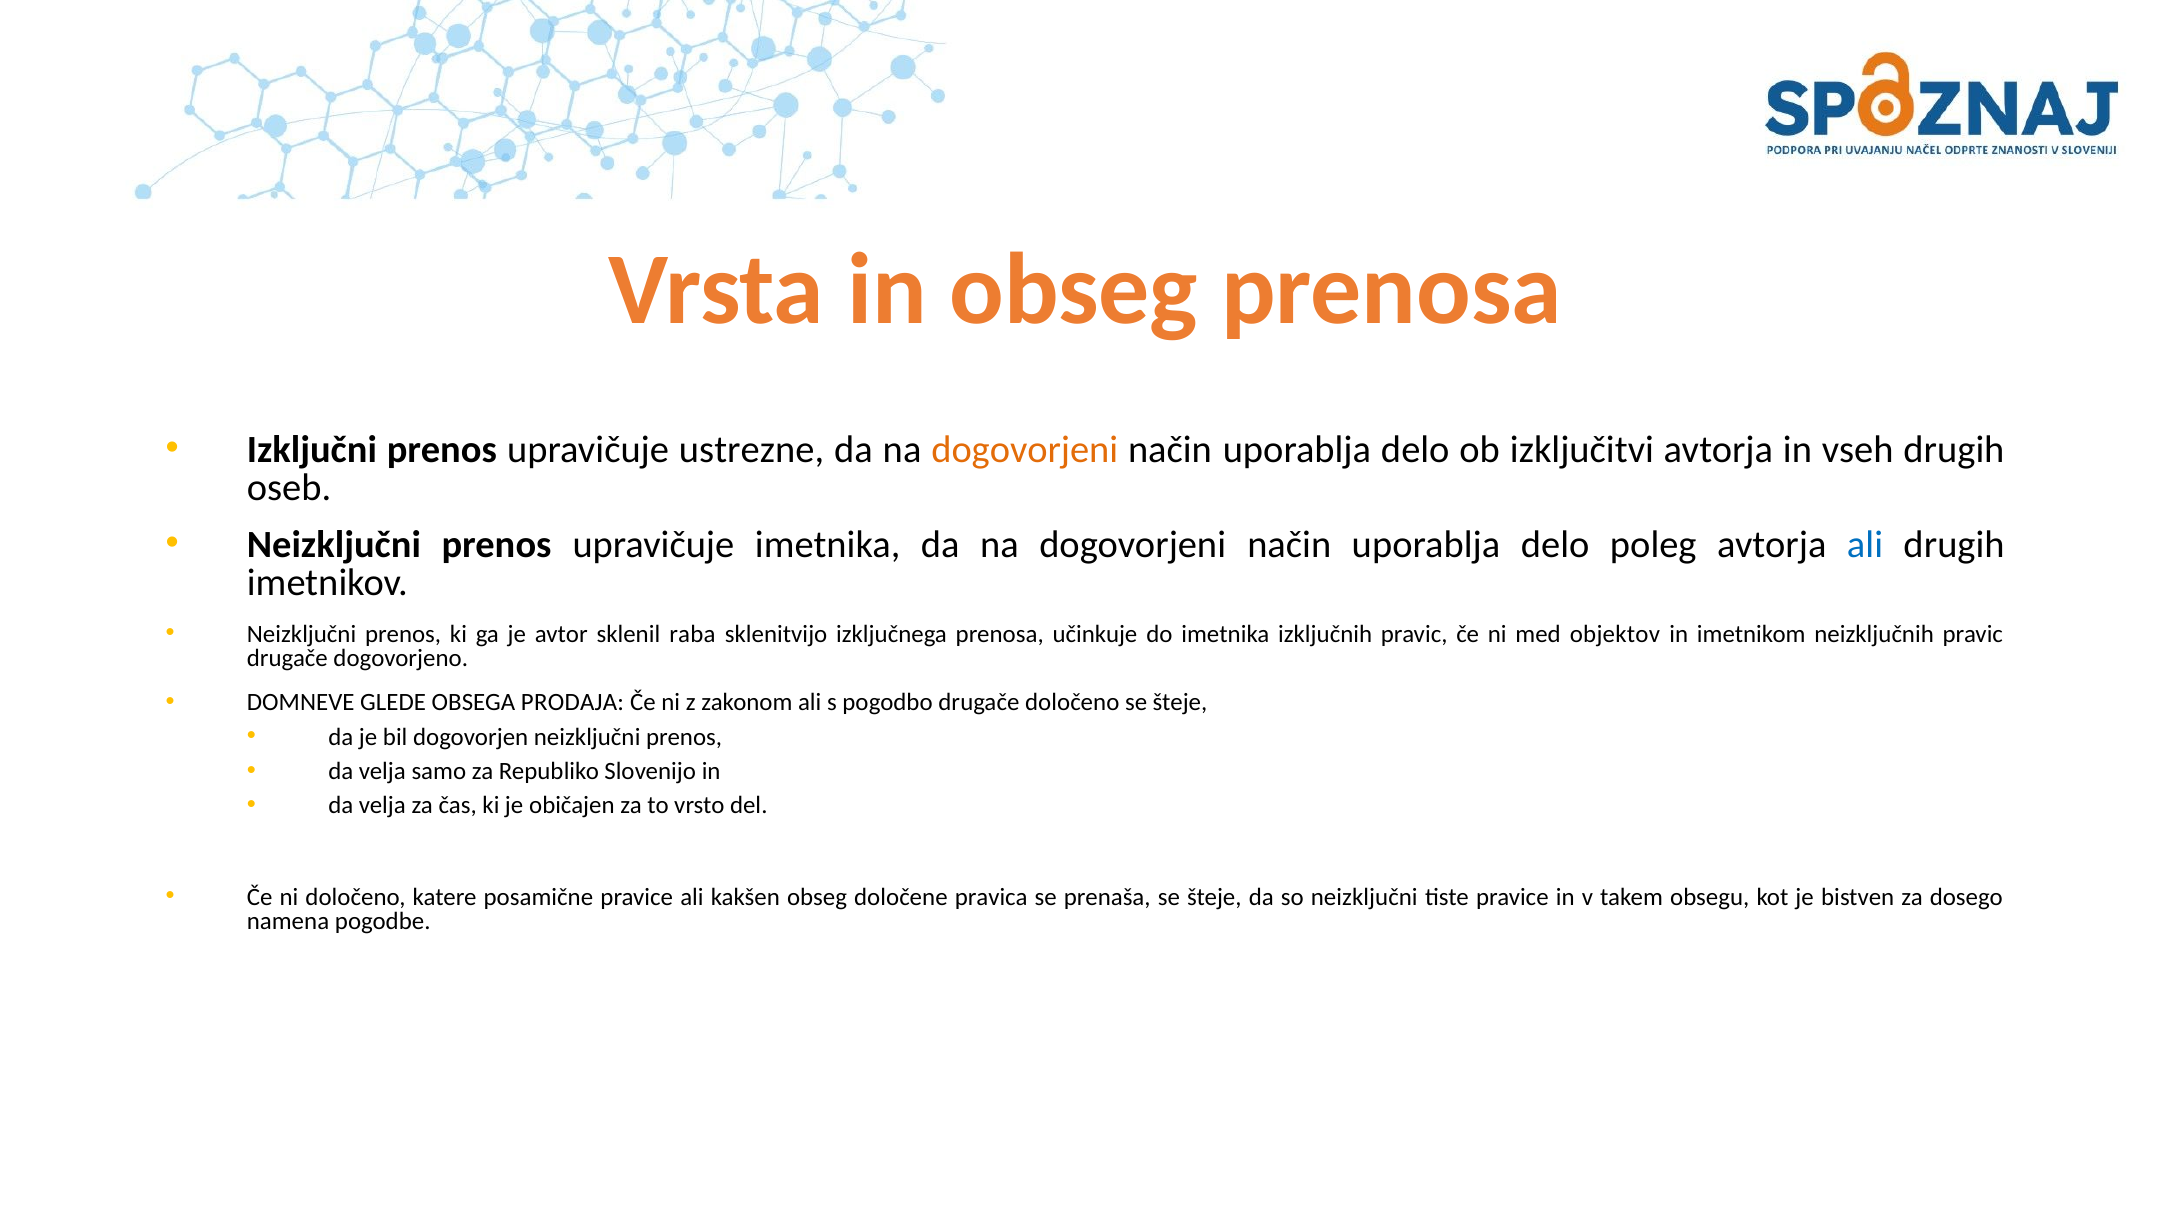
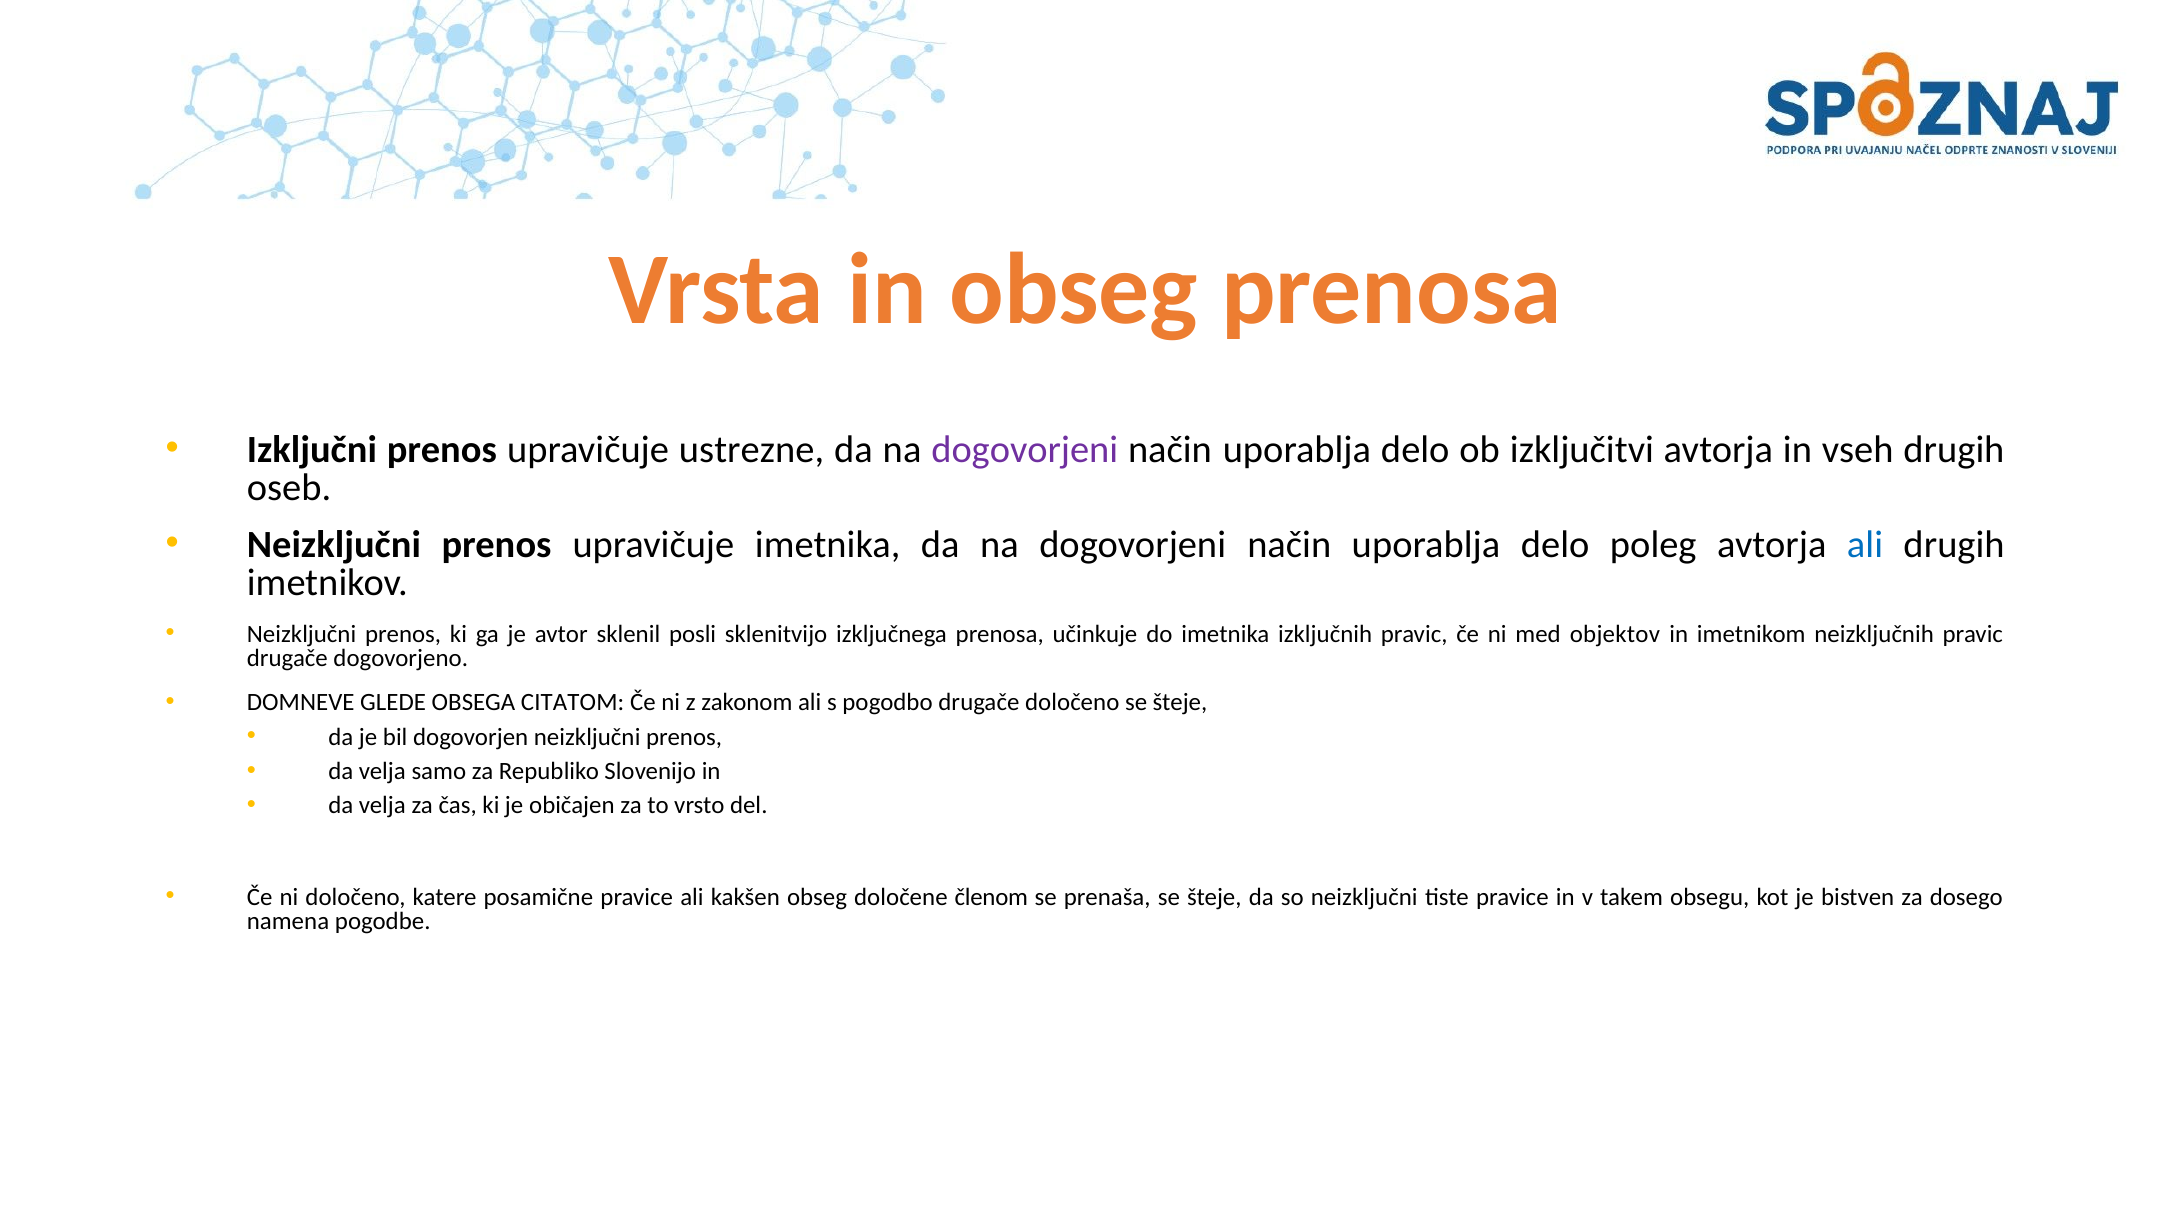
dogovorjeni at (1025, 450) colour: orange -> purple
raba: raba -> posli
PRODAJA: PRODAJA -> CITATOM
pravica: pravica -> členom
